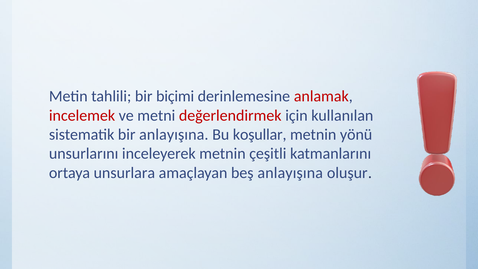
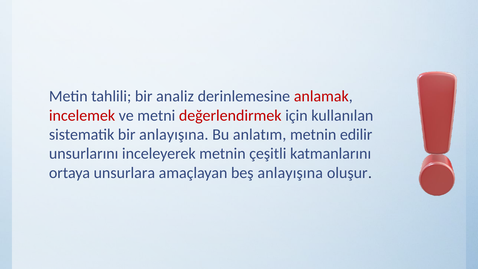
biçimi: biçimi -> analiz
koşullar: koşullar -> anlatım
yönü: yönü -> edilir
